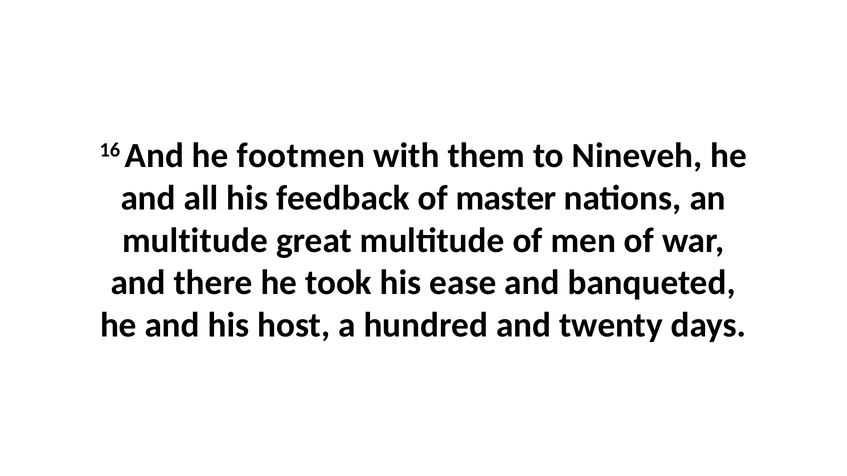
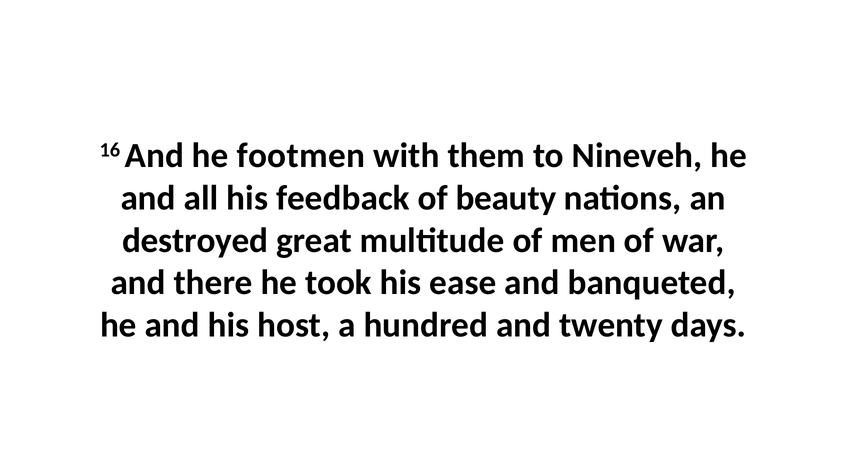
master: master -> beauty
multitude at (195, 241): multitude -> destroyed
